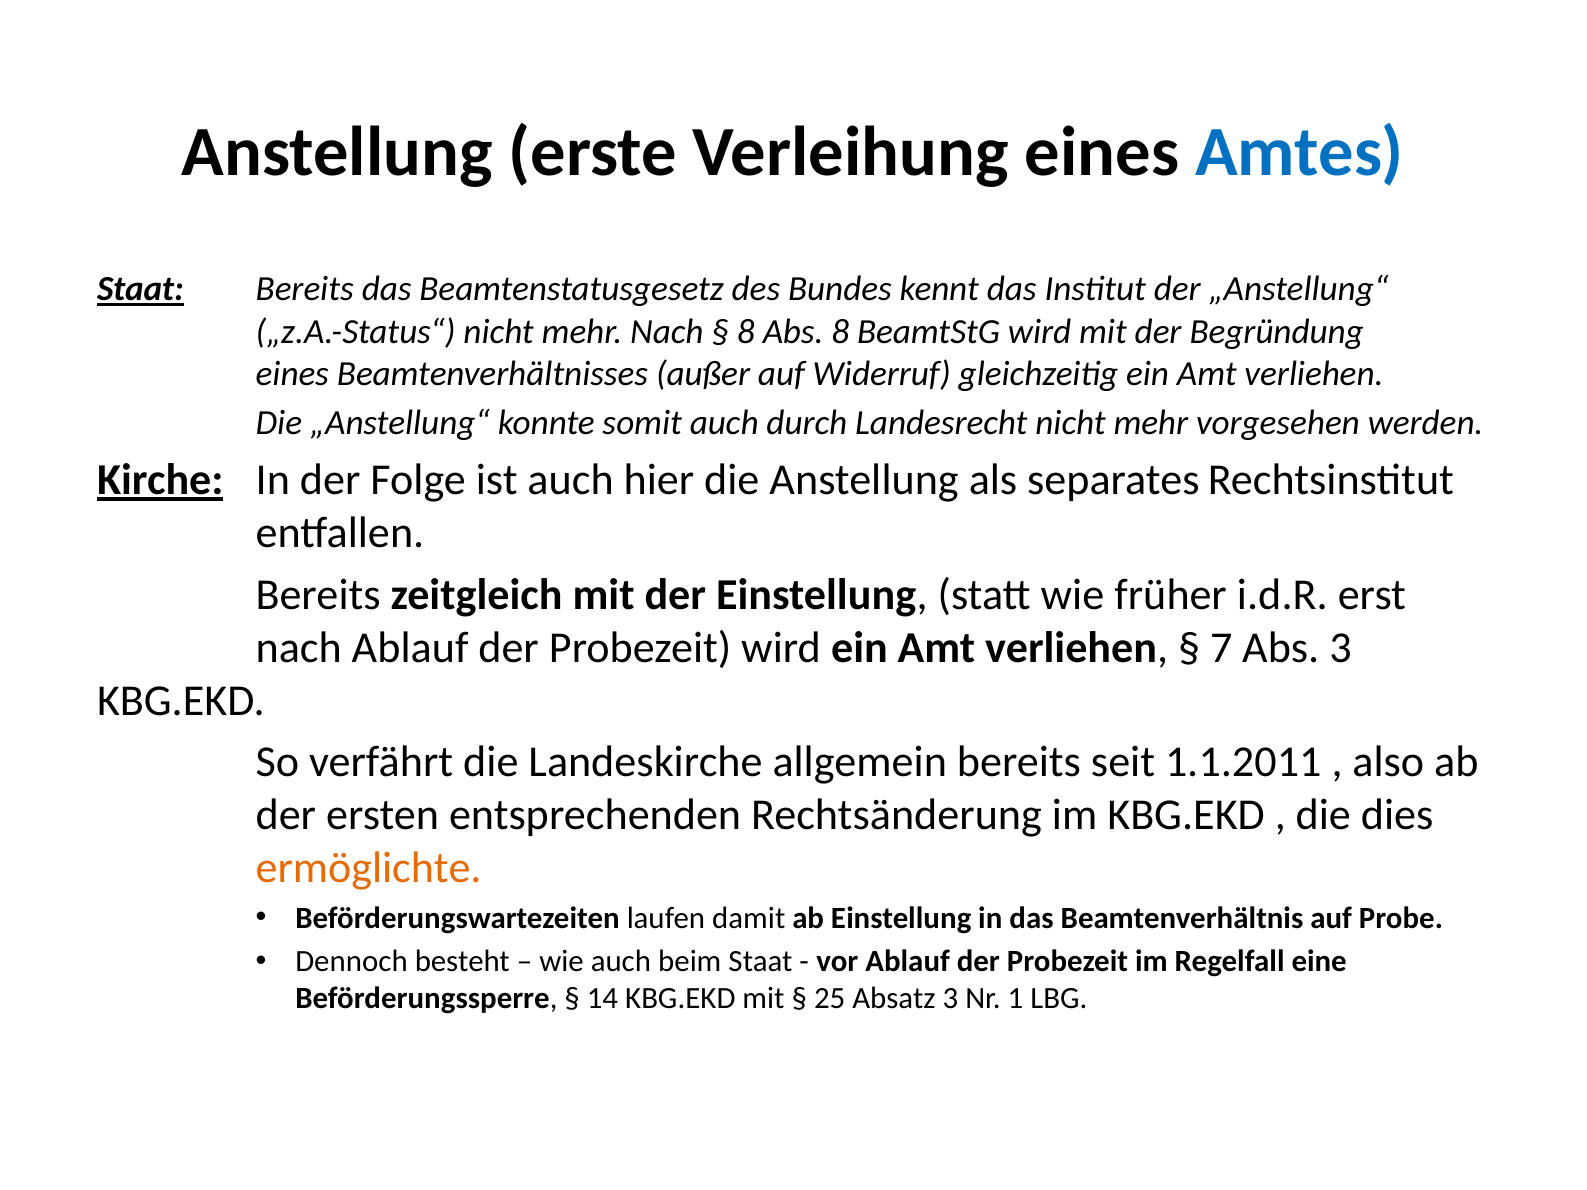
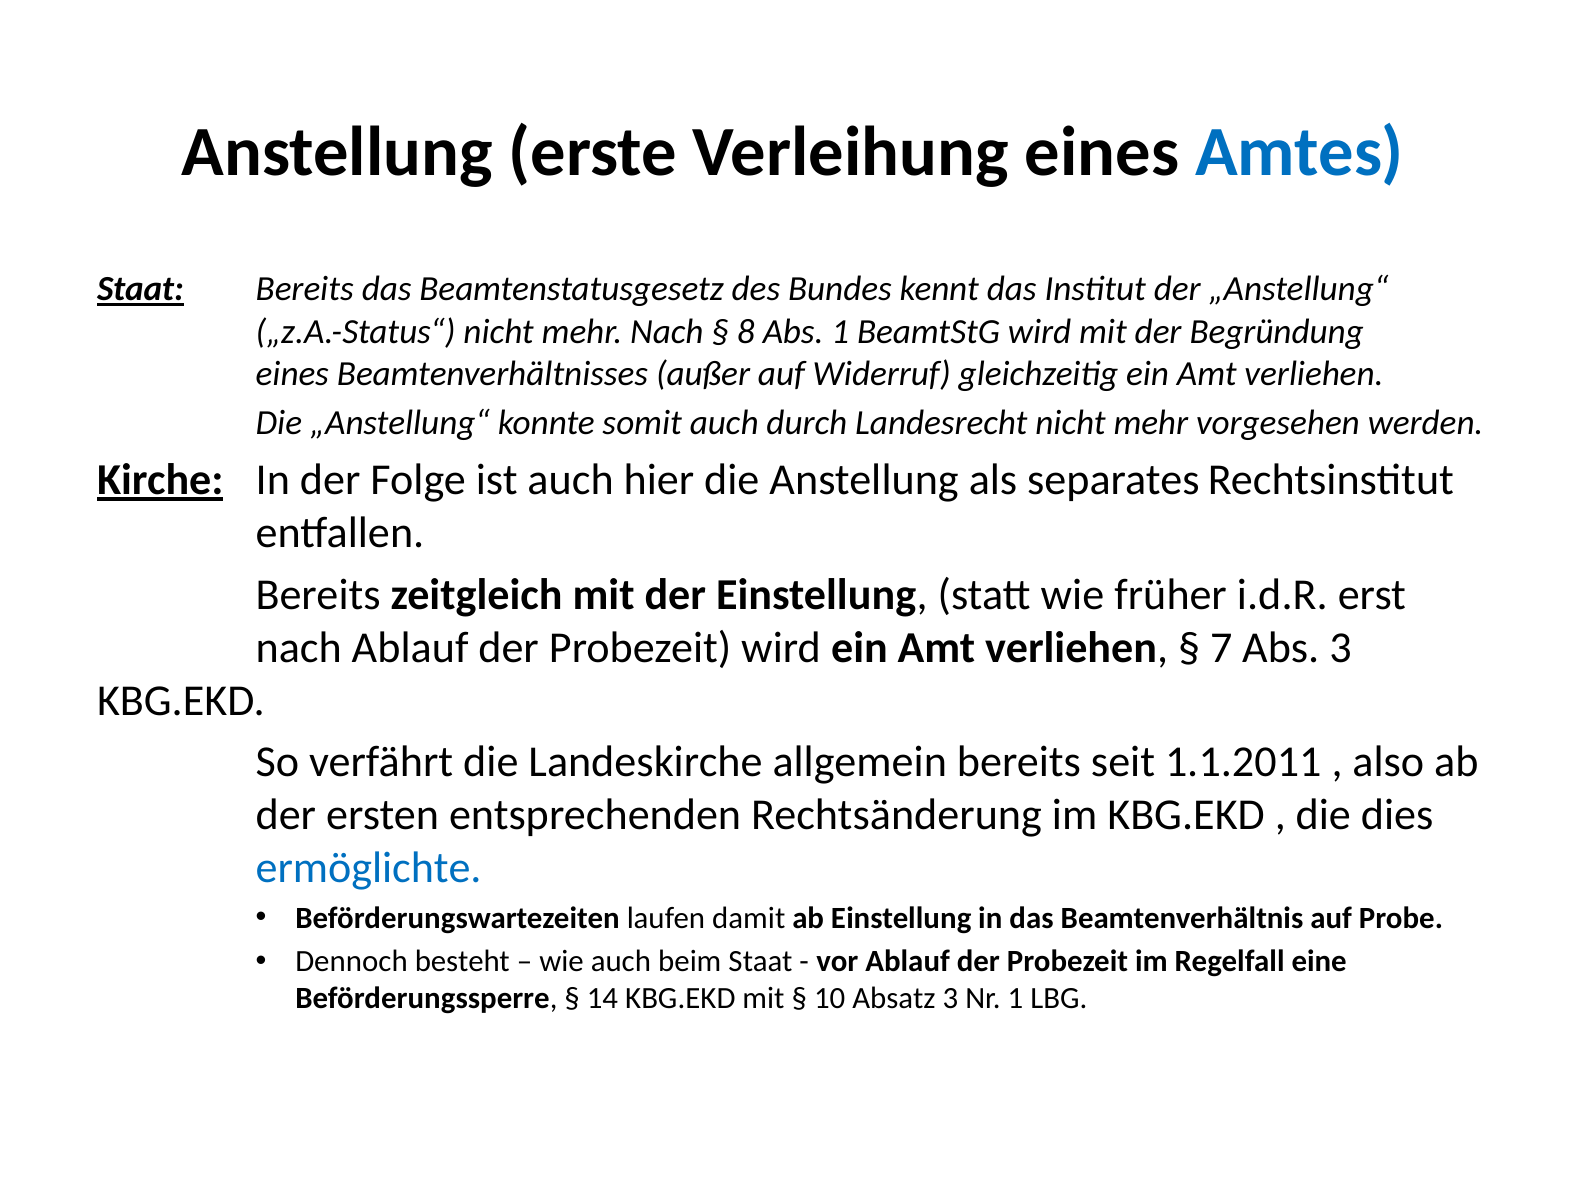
Abs 8: 8 -> 1
ermöglichte colour: orange -> blue
25: 25 -> 10
